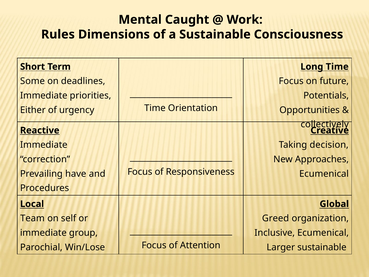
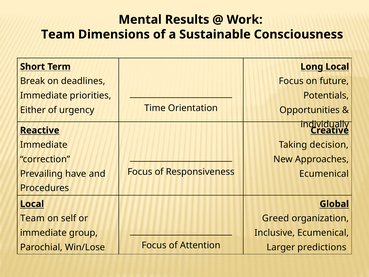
Caught: Caught -> Results
Rules at (58, 34): Rules -> Team
Long Time: Time -> Local
Some: Some -> Break
collectively: collectively -> individually
Larger sustainable: sustainable -> predictions
